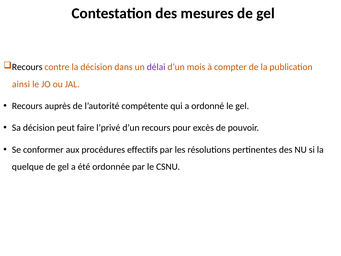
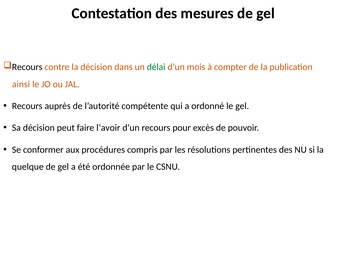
délai colour: purple -> green
l’privé: l’privé -> l’avoir
effectifs: effectifs -> compris
